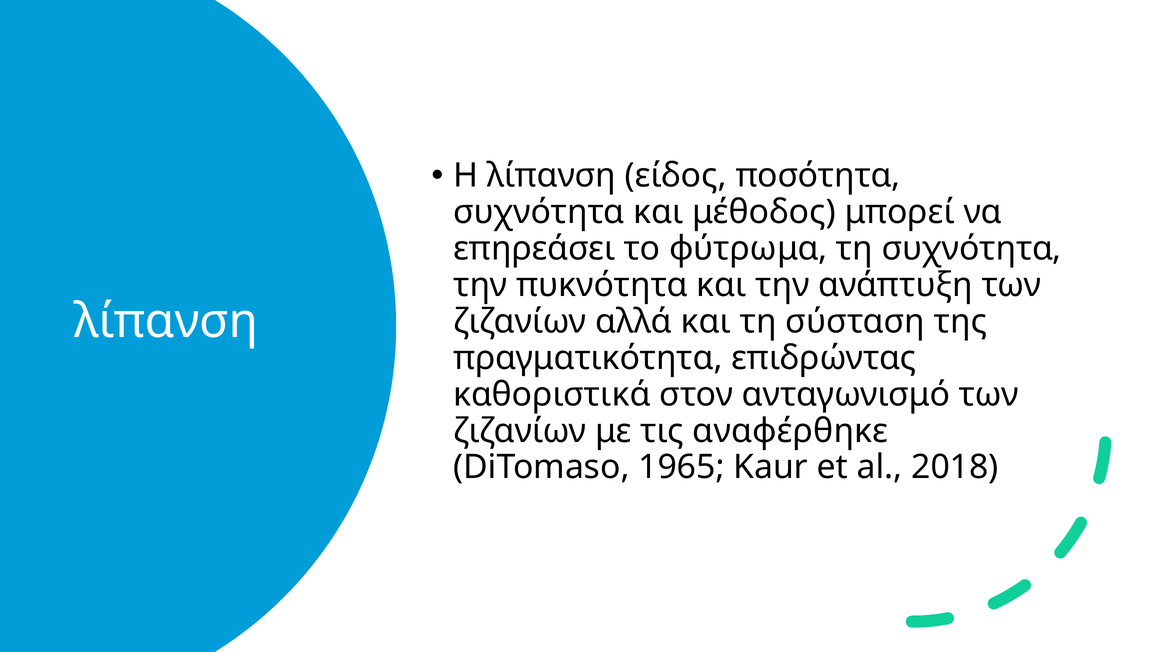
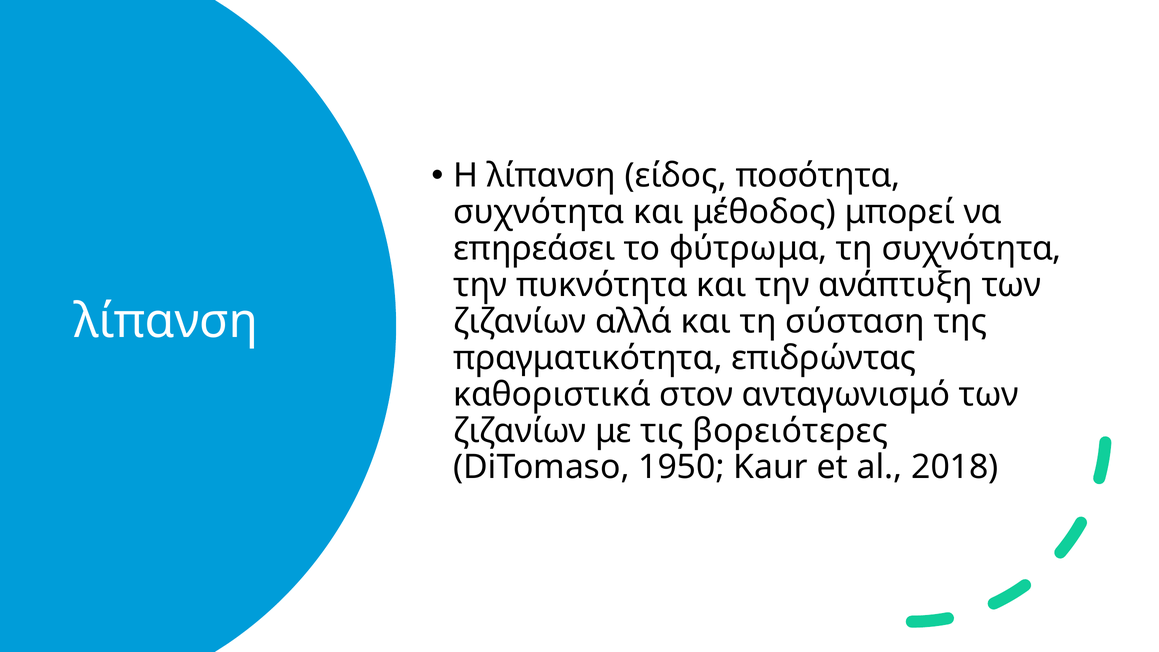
αναφέρθηκε: αναφέρθηκε -> βορειότερες
1965: 1965 -> 1950
